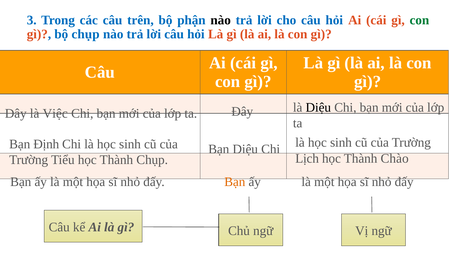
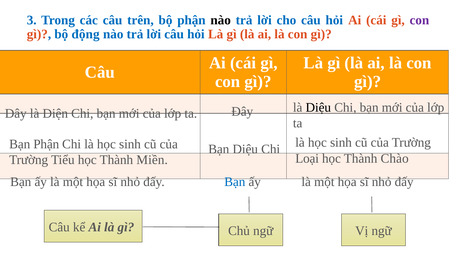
con at (419, 20) colour: green -> purple
bộ chụp: chụp -> động
Việc: Việc -> Điện
Bạn Định: Định -> Phận
Lịch: Lịch -> Loại
Thành Chụp: Chụp -> Miền
Bạn at (235, 181) colour: orange -> blue
